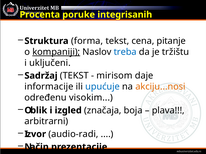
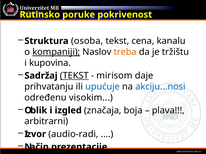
Procenta: Procenta -> Rutinsko
integrisanih: integrisanih -> pokrivenost
forma: forma -> osoba
pitanje: pitanje -> kanalu
treba colour: blue -> orange
uključeni: uključeni -> kupovina
TEKST at (74, 76) underline: none -> present
informacije: informacije -> prihvatanju
akciju...nosi colour: orange -> blue
